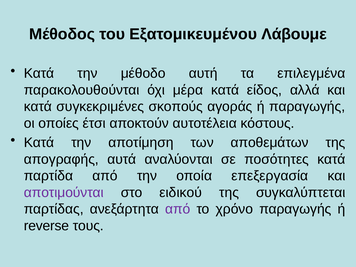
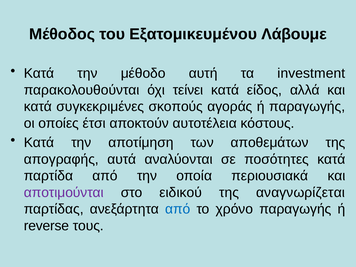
επιλεγμένα: επιλεγμένα -> investment
μέρα: μέρα -> τείνει
επεξεργασία: επεξεργασία -> περιουσιακά
συγκαλύπτεται: συγκαλύπτεται -> αναγνωρίζεται
από at (178, 209) colour: purple -> blue
